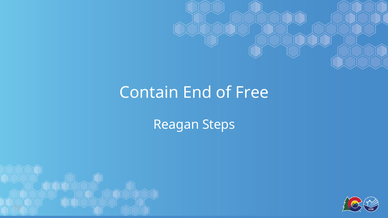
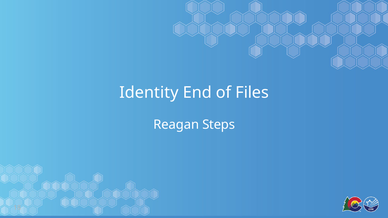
Contain: Contain -> Identity
Free: Free -> Files
